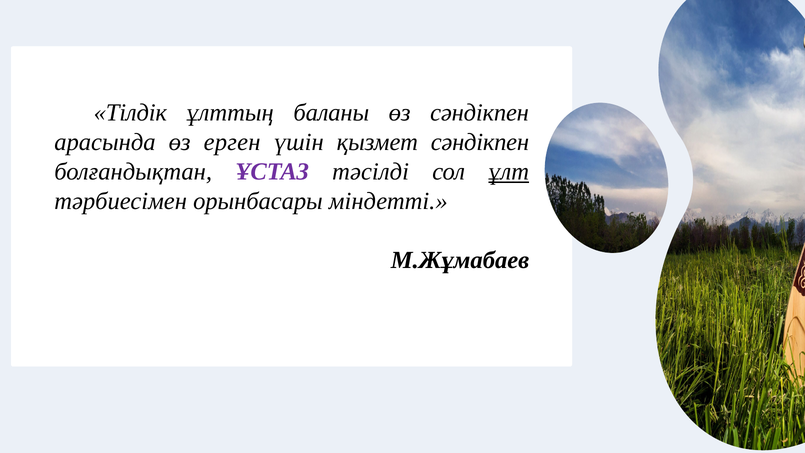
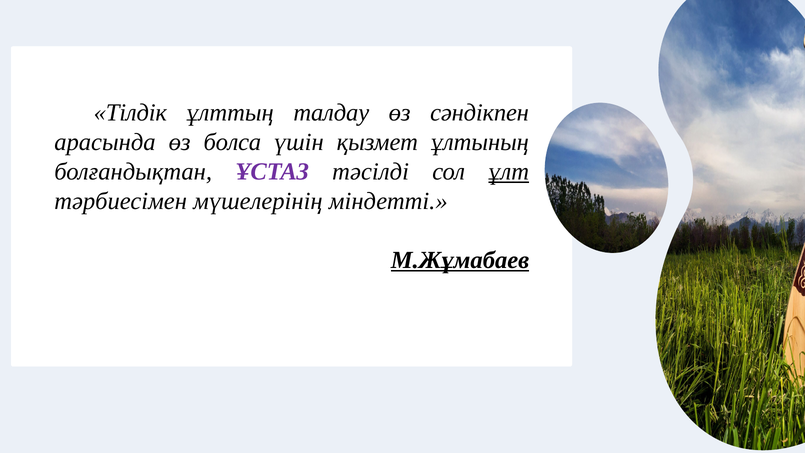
баланы: баланы -> талдау
ерген: ерген -> болса
қызмет сәндікпен: сәндікпен -> ұлтының
орынбасары: орынбасары -> мүшелерінің
М.Жұмабаев underline: none -> present
